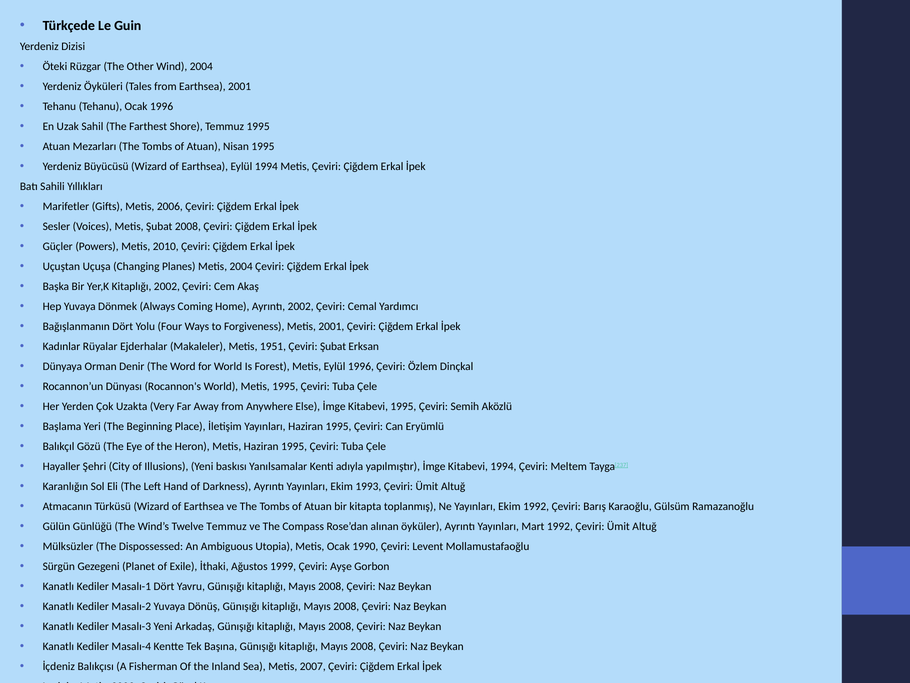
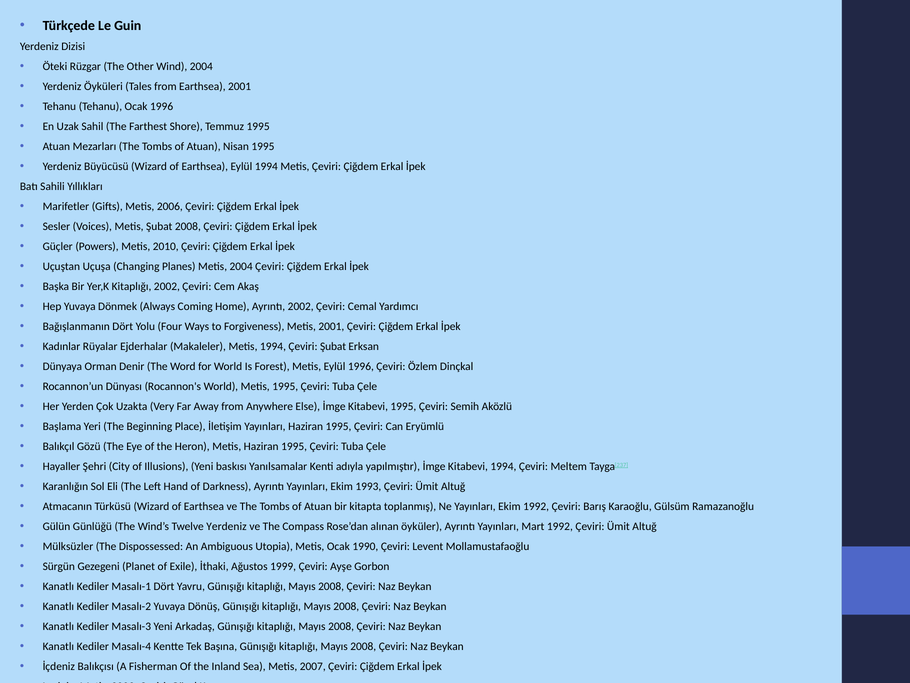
Metis 1951: 1951 -> 1994
Twelve Temmuz: Temmuz -> Yerdeniz
